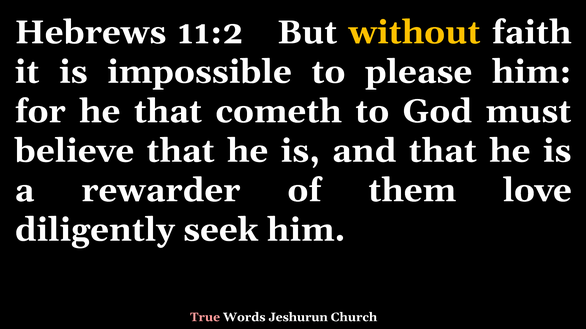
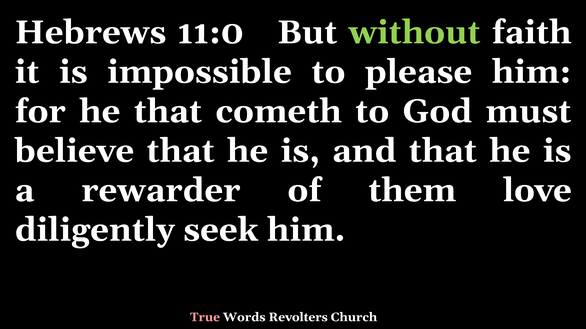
11:2: 11:2 -> 11:0
without colour: yellow -> light green
Jeshurun: Jeshurun -> Revolters
